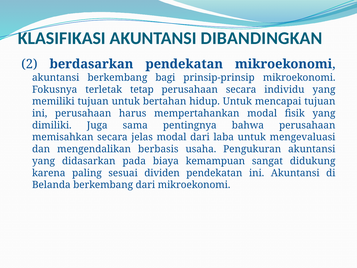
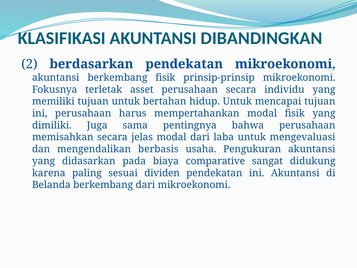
berkembang bagi: bagi -> fisik
tetap: tetap -> asset
kemampuan: kemampuan -> comparative
